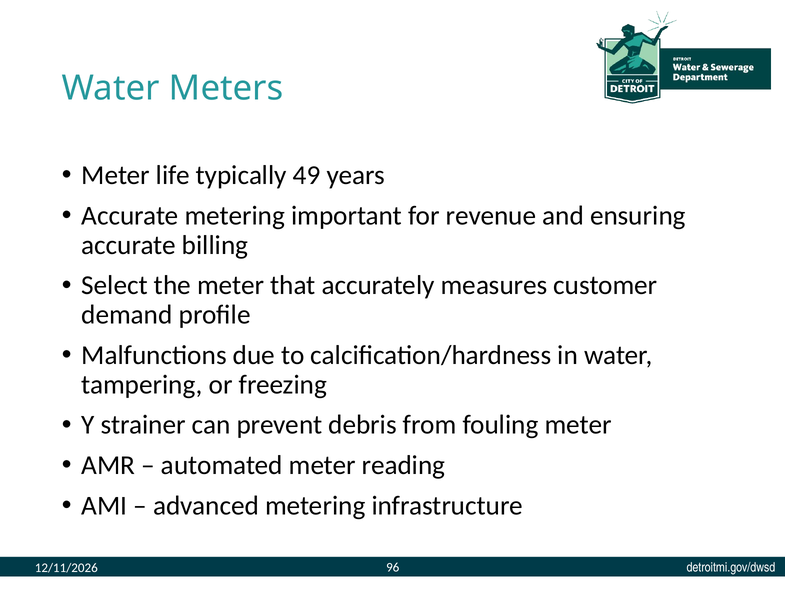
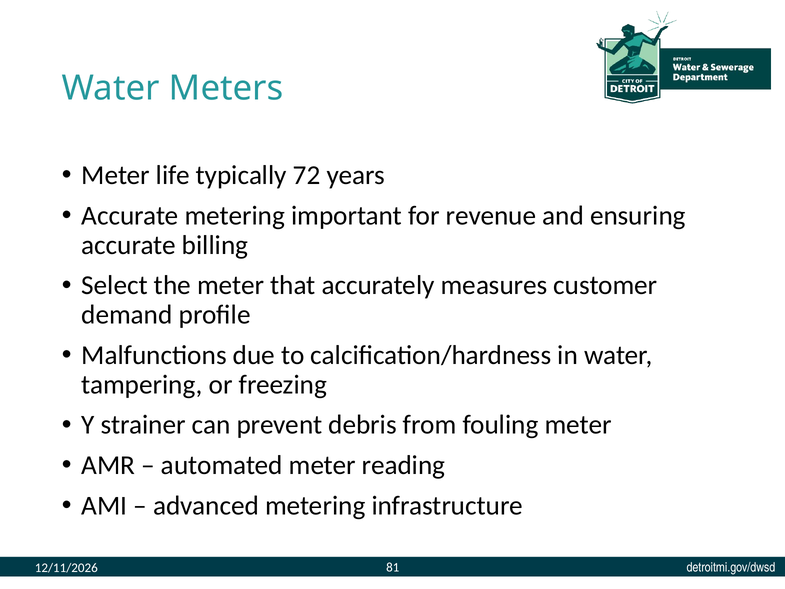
49: 49 -> 72
96: 96 -> 81
